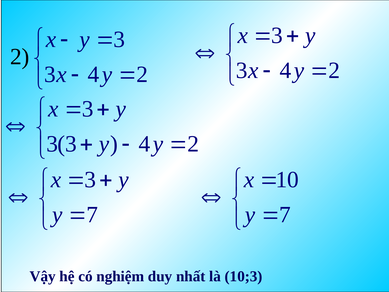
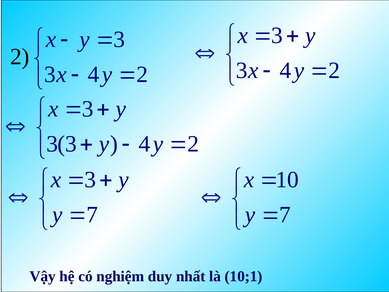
10;3: 10;3 -> 10;1
